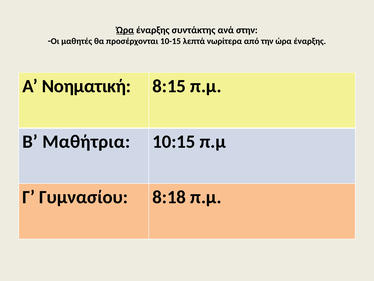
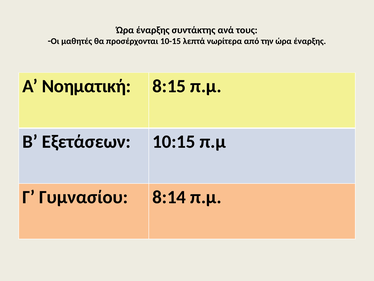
Ώρα at (125, 30) underline: present -> none
στην: στην -> τους
Μαθήτρια: Μαθήτρια -> Εξετάσεων
8:18: 8:18 -> 8:14
